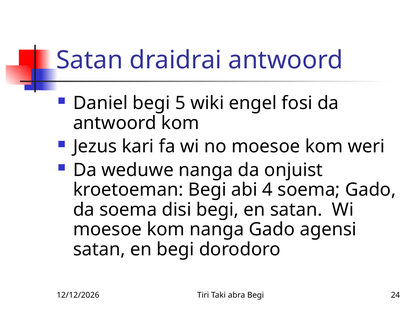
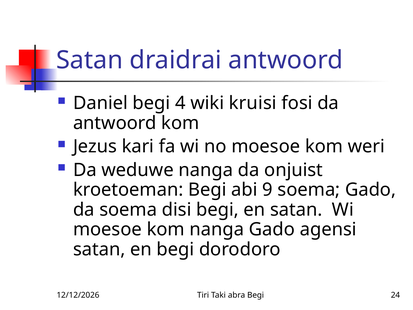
5: 5 -> 4
engel: engel -> kruisi
4: 4 -> 9
